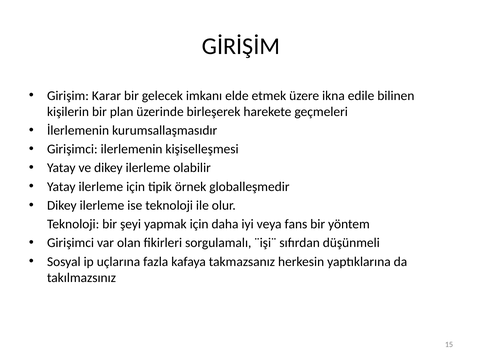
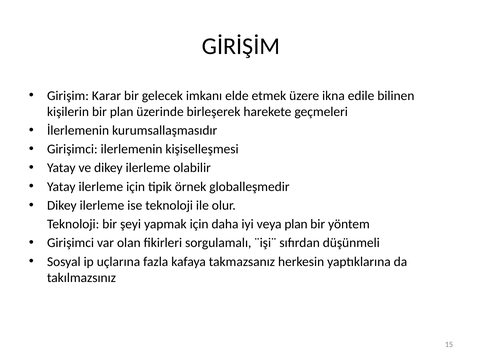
veya fans: fans -> plan
